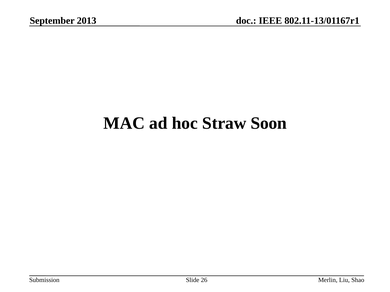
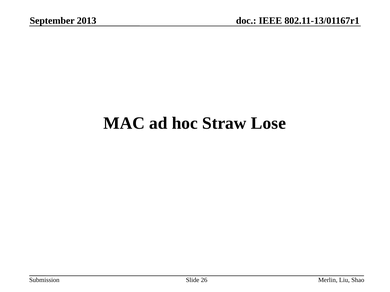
Soon: Soon -> Lose
